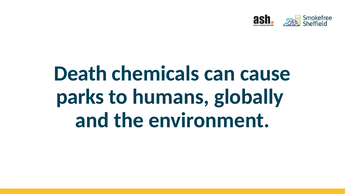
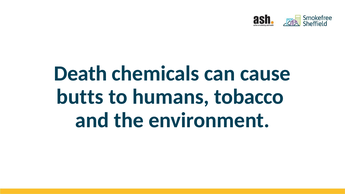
parks: parks -> butts
globally: globally -> tobacco
